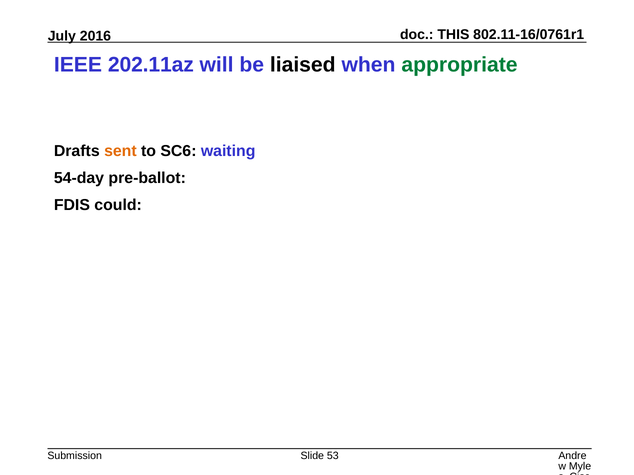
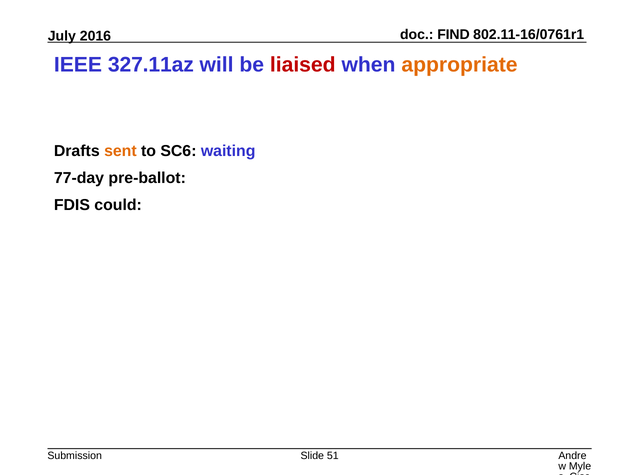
THIS: THIS -> FIND
202.11az: 202.11az -> 327.11az
liaised colour: black -> red
appropriate colour: green -> orange
54-day: 54-day -> 77-day
53: 53 -> 51
